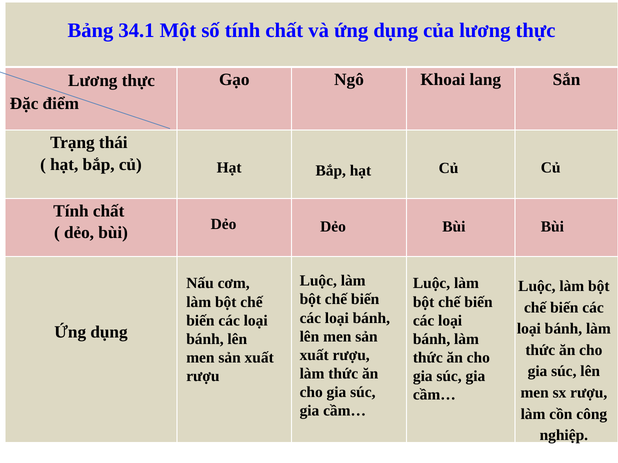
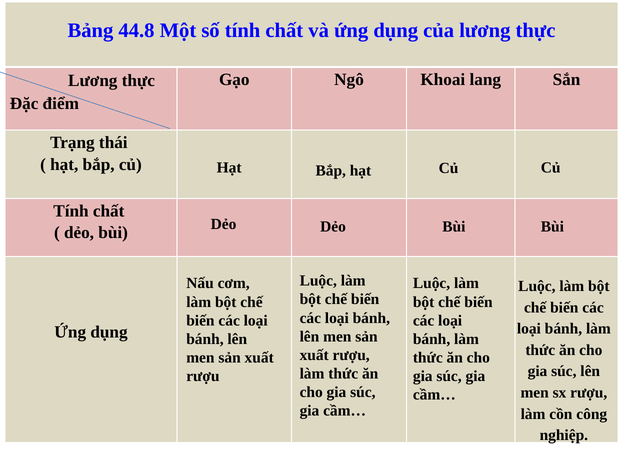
34.1: 34.1 -> 44.8
